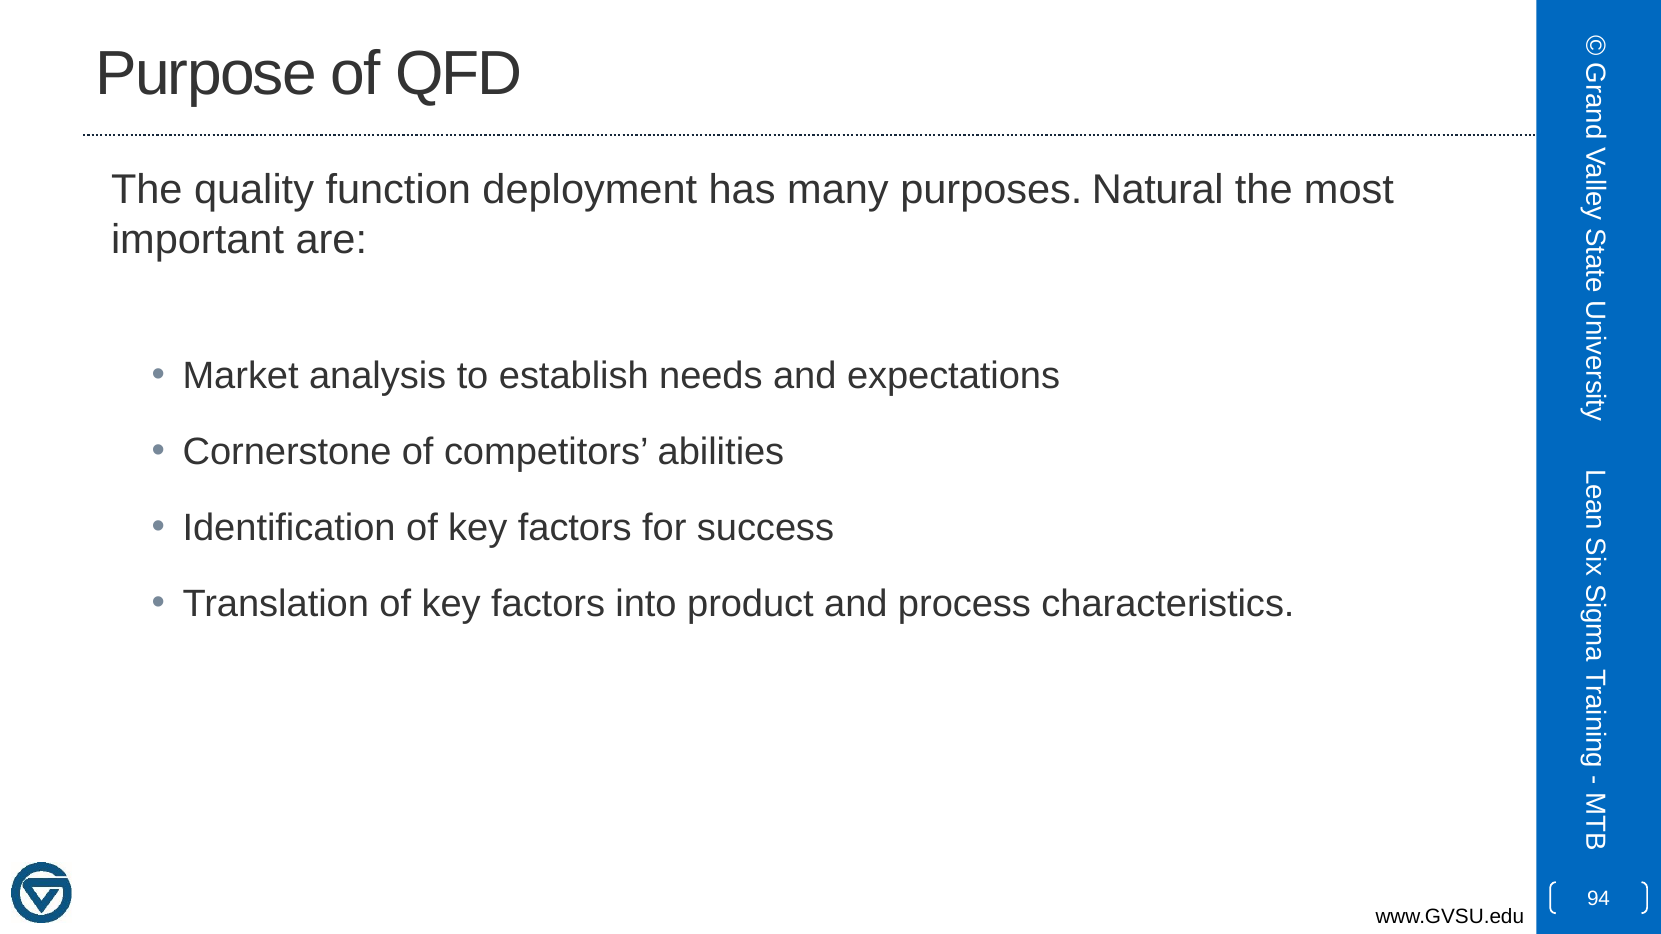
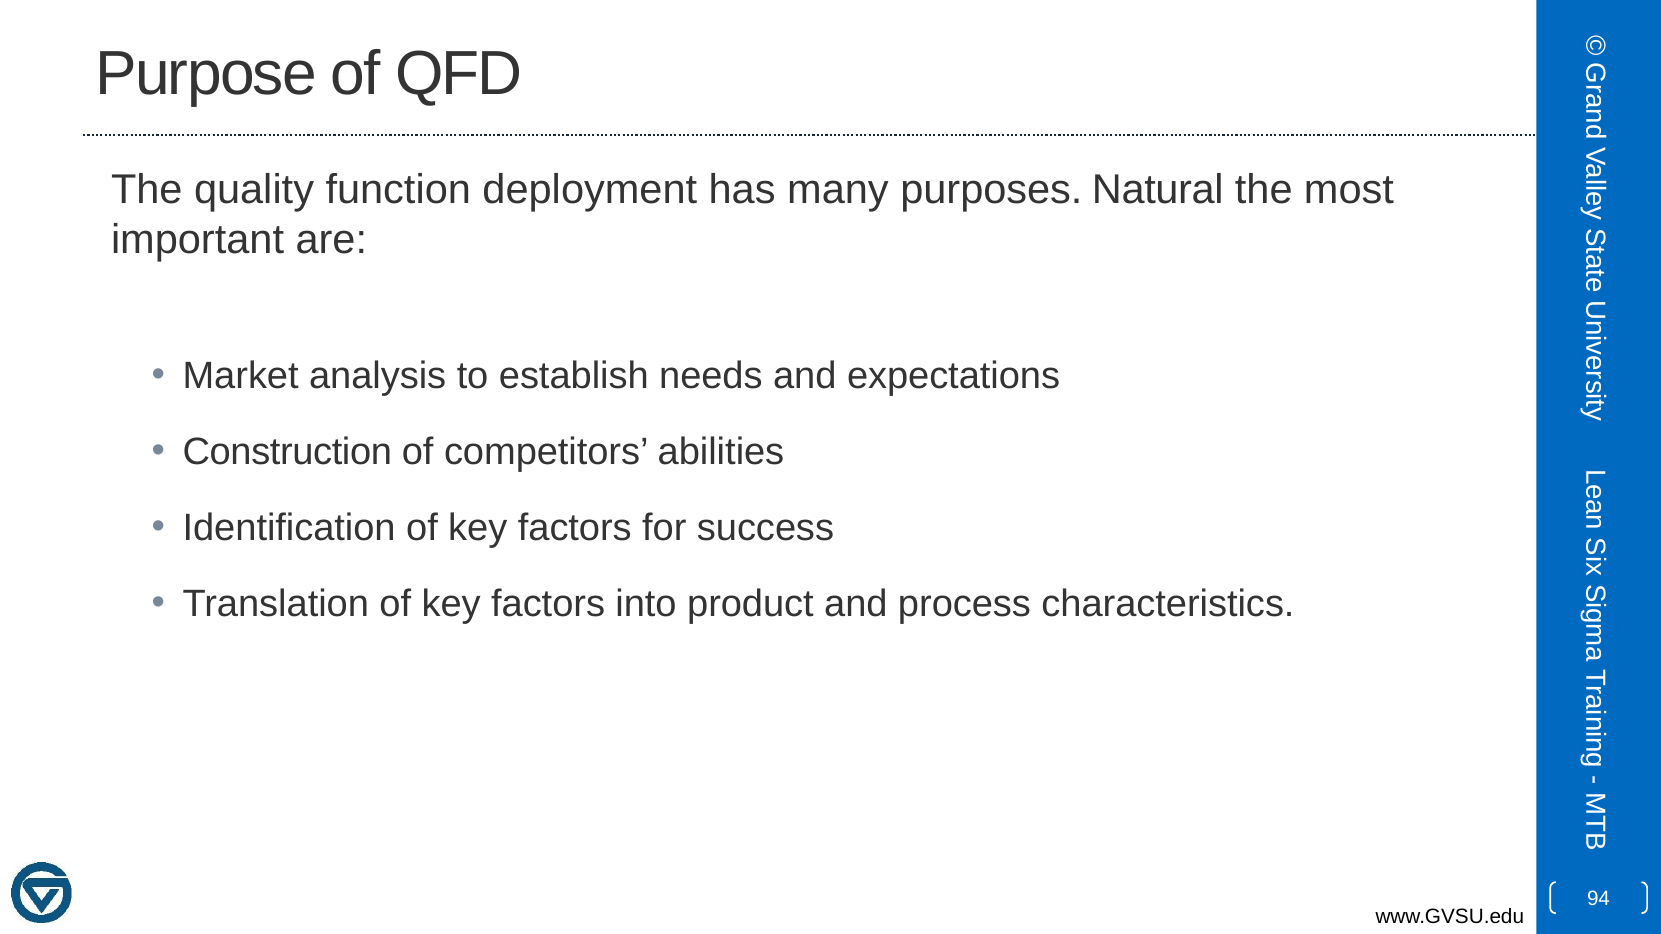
Cornerstone: Cornerstone -> Construction
